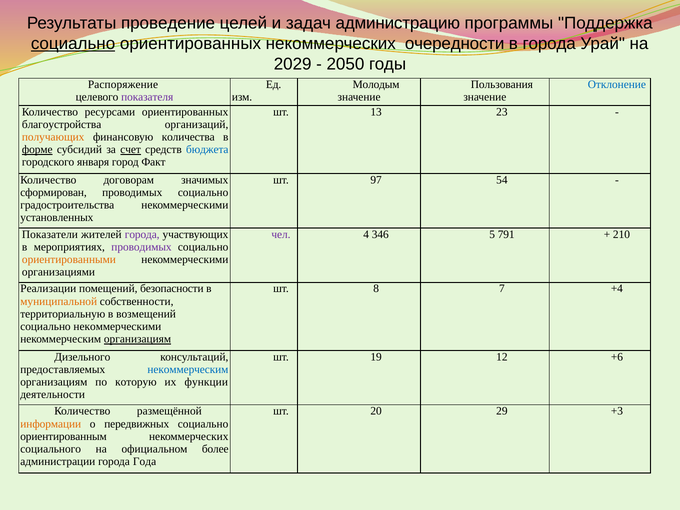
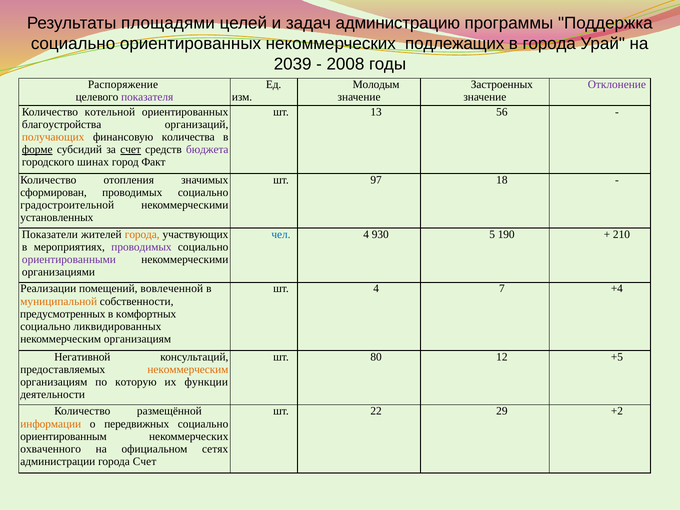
проведение: проведение -> площадями
социально at (73, 44) underline: present -> none
очередности: очередности -> подлежащих
2029: 2029 -> 2039
2050: 2050 -> 2008
Пользования: Пользования -> Застроенных
Отклонение colour: blue -> purple
ресурсами: ресурсами -> котельной
23: 23 -> 56
бюджета colour: blue -> purple
января: января -> шинах
договорам: договорам -> отопления
54: 54 -> 18
градостроительства: градостроительства -> градостроительной
города at (142, 234) colour: purple -> orange
чел colour: purple -> blue
346: 346 -> 930
791: 791 -> 190
ориентированными colour: orange -> purple
безопасности: безопасности -> вовлеченной
шт 8: 8 -> 4
территориальную: территориальную -> предусмотренных
возмещений: возмещений -> комфортных
социально некоммерческими: некоммерческими -> ликвидированных
организациям at (138, 339) underline: present -> none
Дизельного: Дизельного -> Негативной
19: 19 -> 80
+6: +6 -> +5
некоммерческим at (188, 369) colour: blue -> orange
20: 20 -> 22
+3: +3 -> +2
социального: социального -> охваченного
более: более -> сетях
города Года: Года -> Счет
